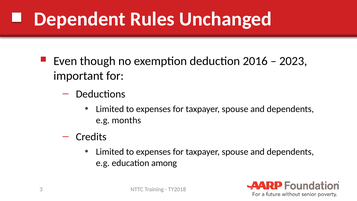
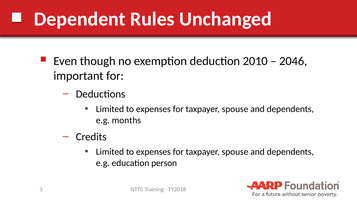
2016: 2016 -> 2010
2023: 2023 -> 2046
among: among -> person
